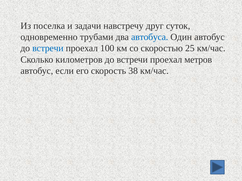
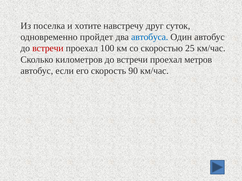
задачи: задачи -> хотите
трубами: трубами -> пройдет
встречи at (48, 48) colour: blue -> red
38: 38 -> 90
